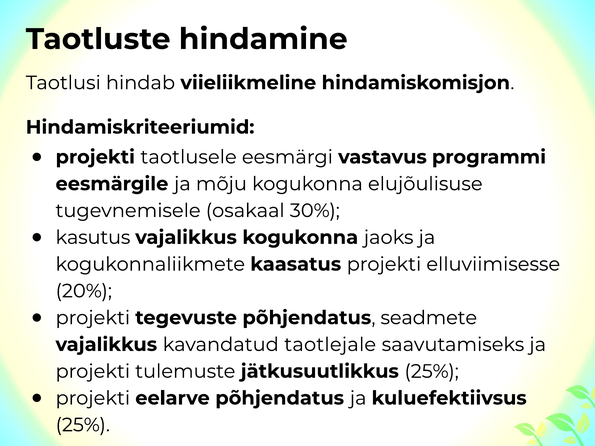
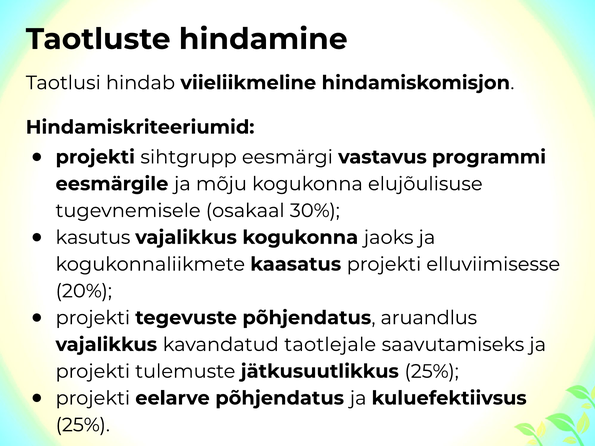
taotlusele: taotlusele -> sihtgrupp
seadmete: seadmete -> aruandlus
